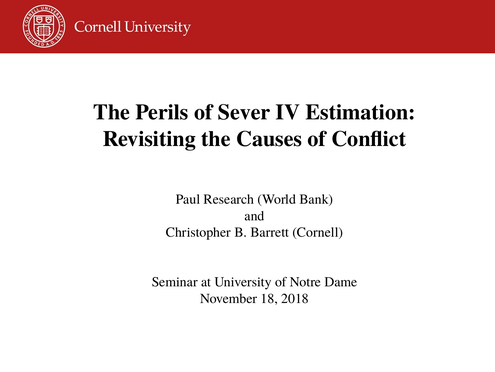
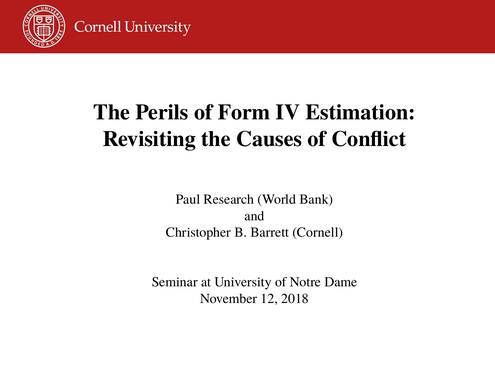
Sever: Sever -> Form
18: 18 -> 12
